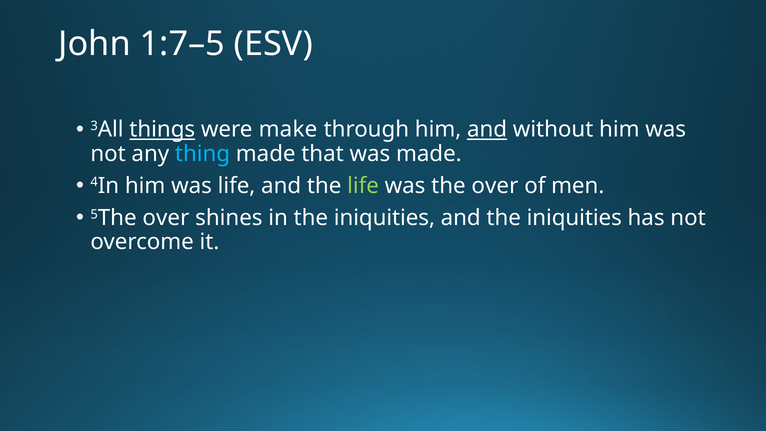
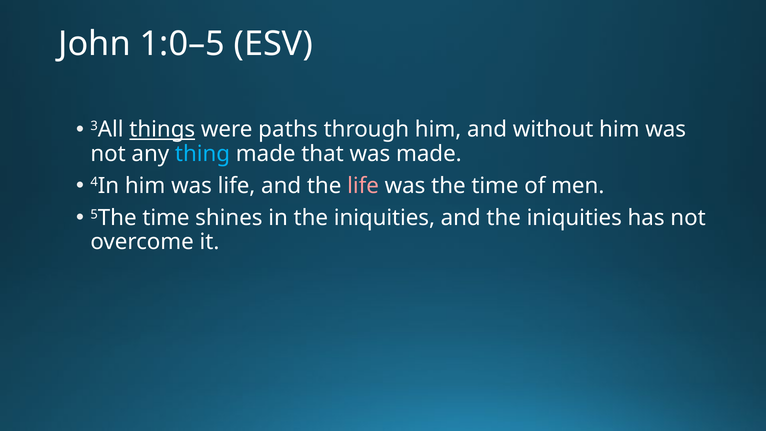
1:7–5: 1:7–5 -> 1:0–5
make: make -> paths
and at (487, 130) underline: present -> none
life at (363, 186) colour: light green -> pink
the over: over -> time
5The over: over -> time
